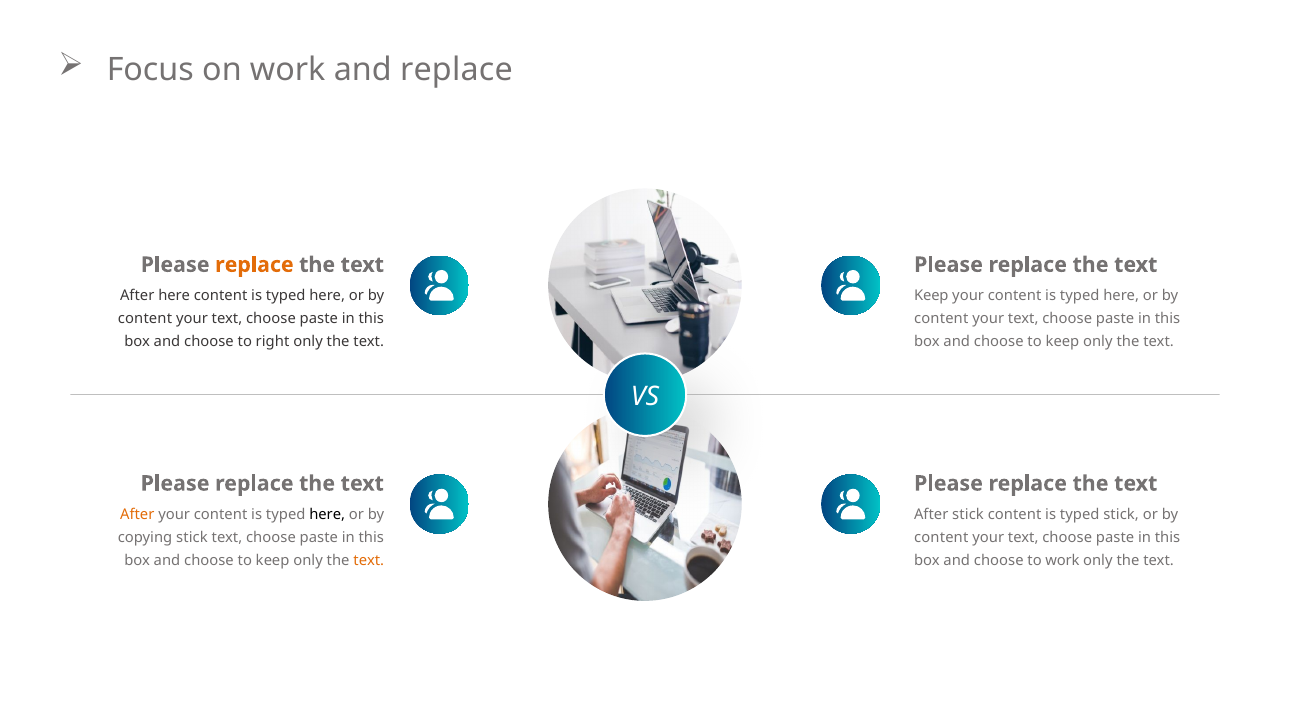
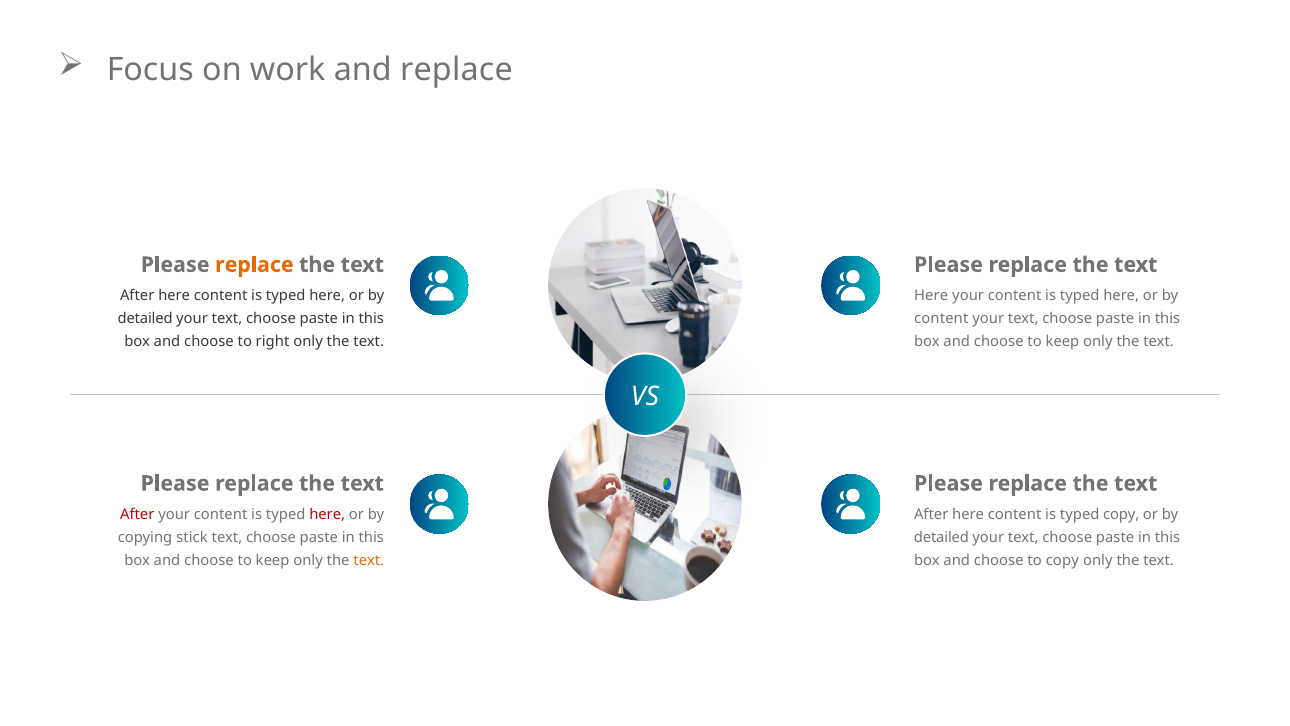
Keep at (931, 296): Keep -> Here
content at (145, 319): content -> detailed
After at (137, 514) colour: orange -> red
here at (327, 514) colour: black -> red
stick at (968, 514): stick -> here
typed stick: stick -> copy
content at (941, 537): content -> detailed
to work: work -> copy
